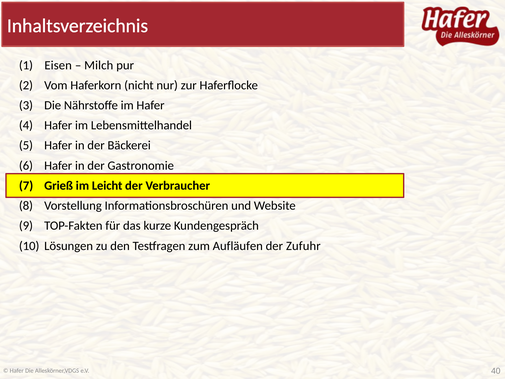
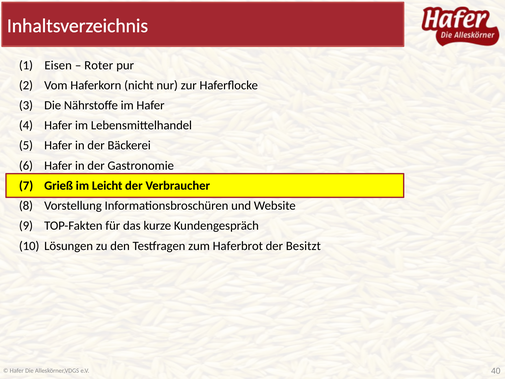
Milch: Milch -> Roter
Aufläufen: Aufläufen -> Haferbrot
Zufuhr: Zufuhr -> Besitzt
